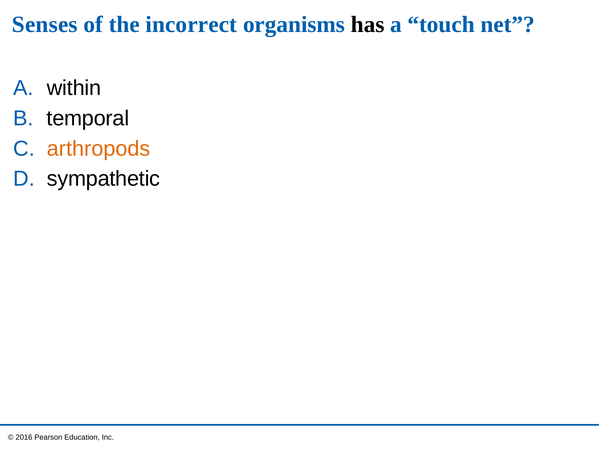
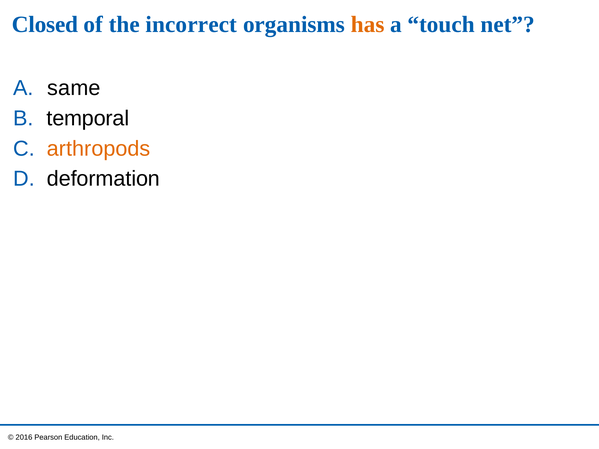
Senses: Senses -> Closed
has colour: black -> orange
within: within -> same
sympathetic: sympathetic -> deformation
